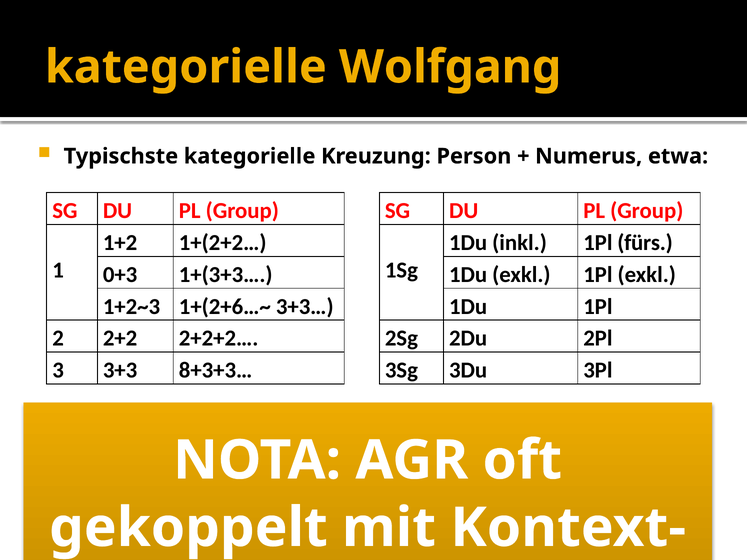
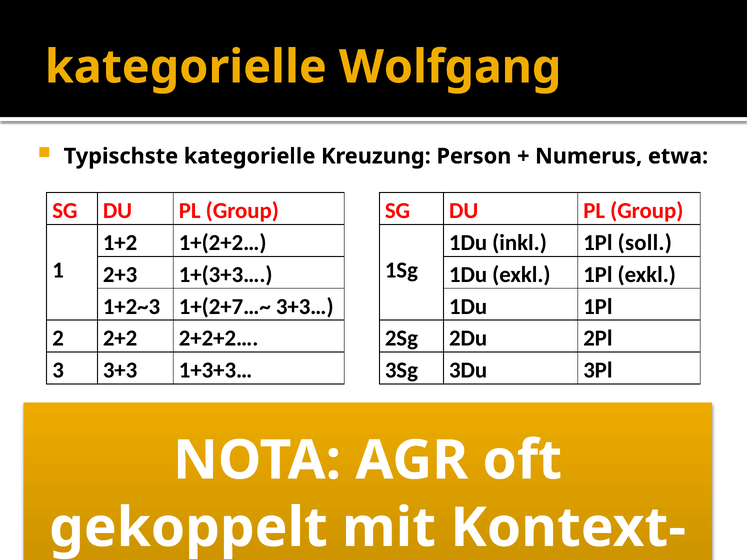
fürs: fürs -> soll
0+3: 0+3 -> 2+3
1+(2+6…~: 1+(2+6…~ -> 1+(2+7…~
8+3+3…: 8+3+3… -> 1+3+3…
